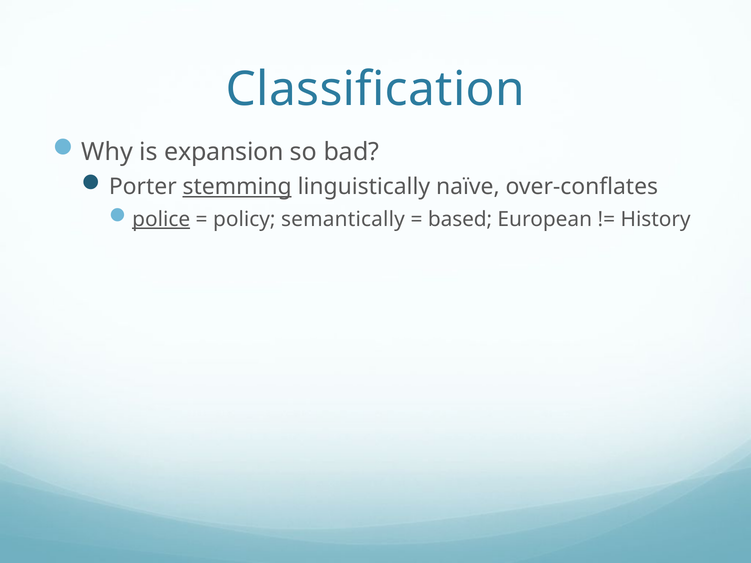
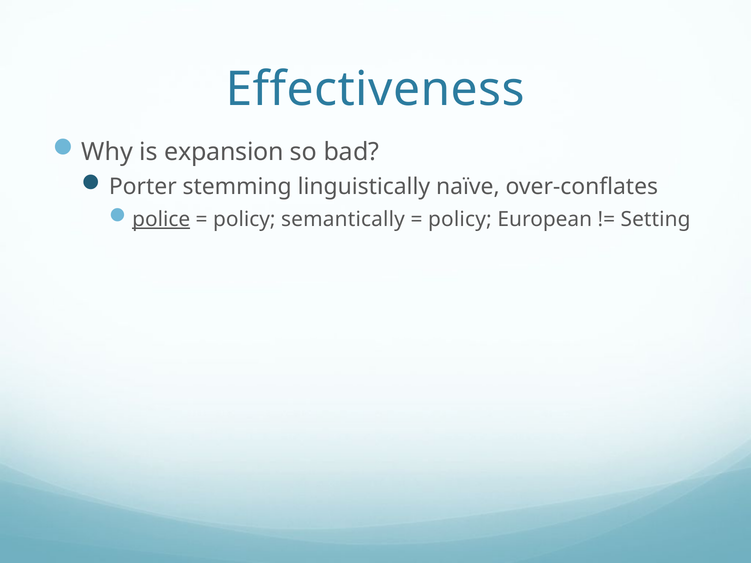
Classification: Classification -> Effectiveness
stemming underline: present -> none
based at (460, 219): based -> policy
History: History -> Setting
